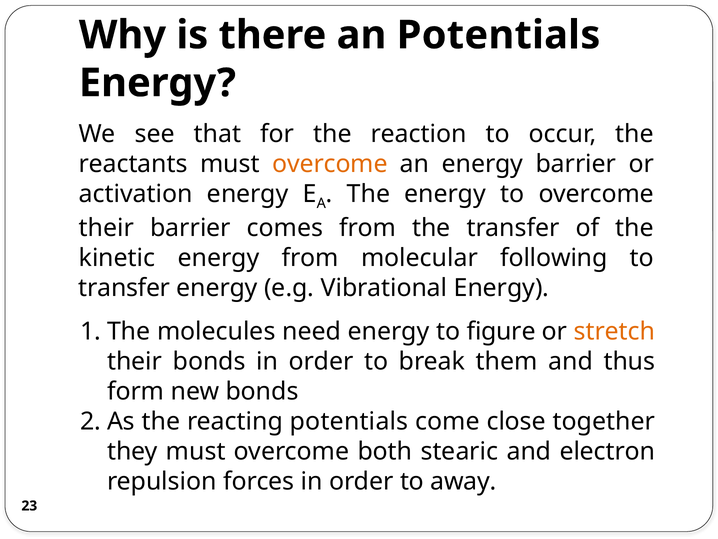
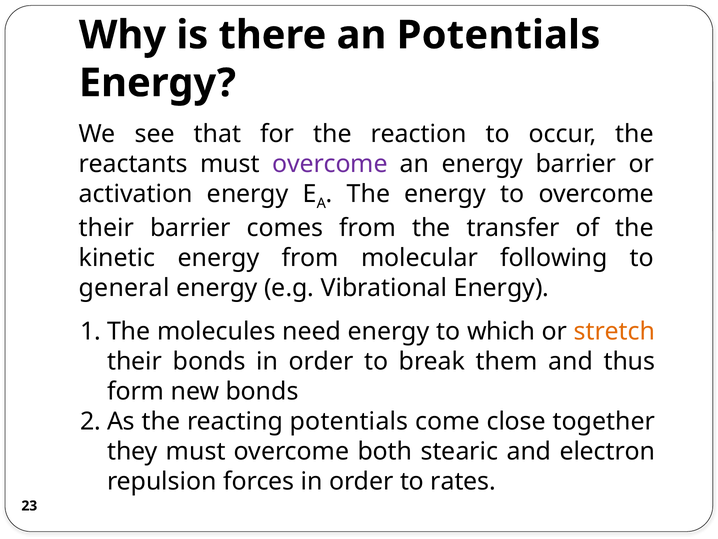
overcome at (330, 164) colour: orange -> purple
transfer at (124, 288): transfer -> general
figure: figure -> which
away: away -> rates
